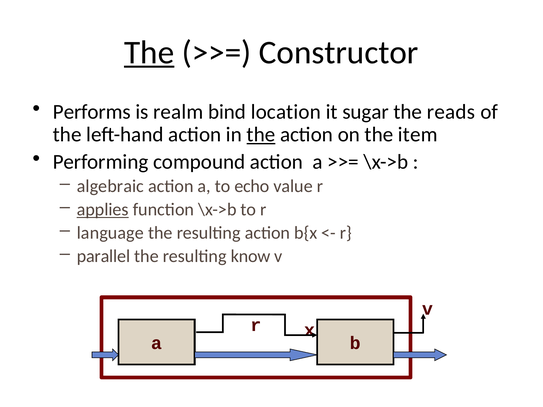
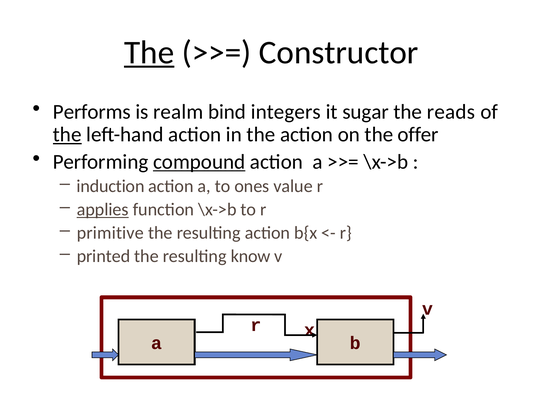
location: location -> integers
the at (67, 135) underline: none -> present
the at (261, 135) underline: present -> none
item: item -> offer
compound underline: none -> present
algebraic: algebraic -> induction
echo: echo -> ones
language: language -> primitive
parallel: parallel -> printed
